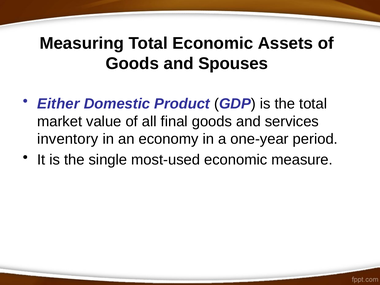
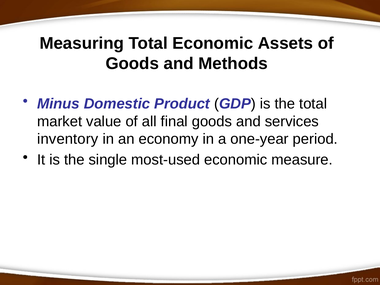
Spouses: Spouses -> Methods
Either: Either -> Minus
